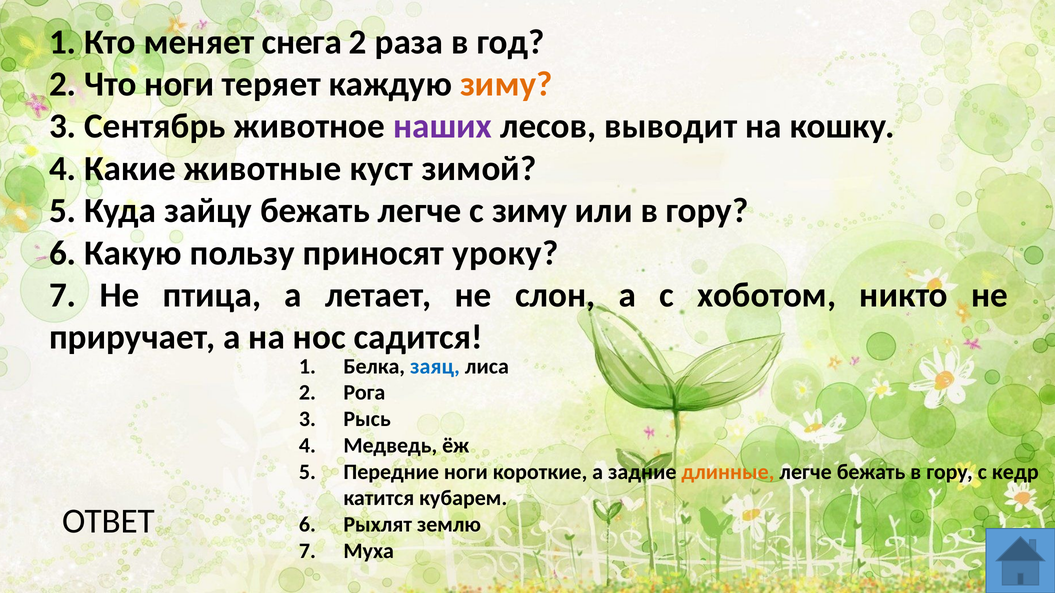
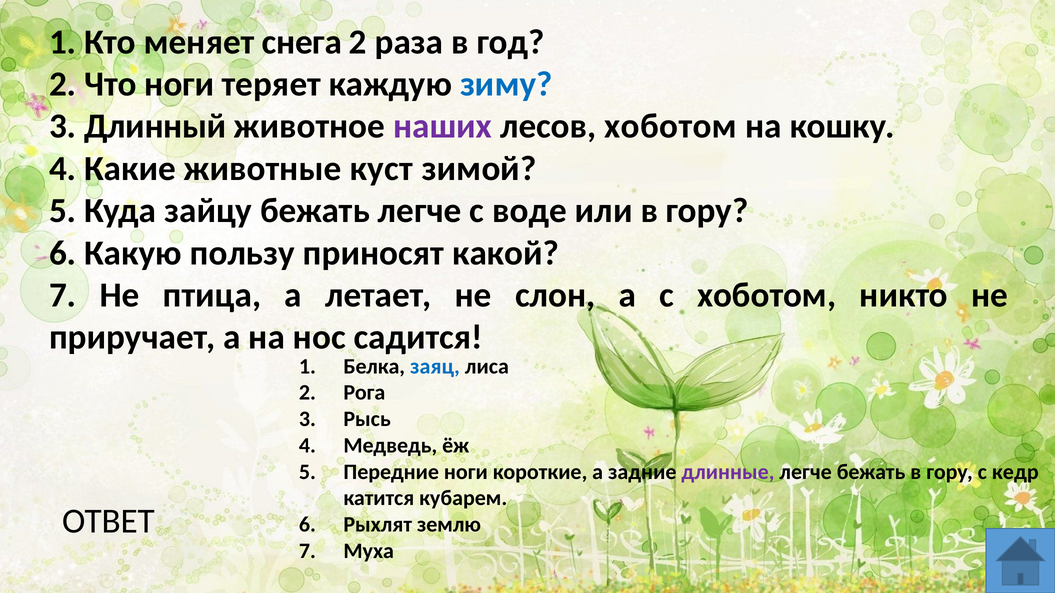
зиму at (506, 84) colour: orange -> blue
Сентябрь: Сентябрь -> Длинный
лесов выводит: выводит -> хоботом
с зиму: зиму -> воде
уроку: уроку -> какой
длинные colour: orange -> purple
